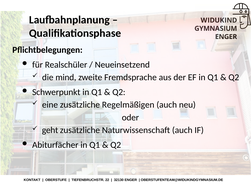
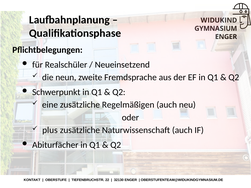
mind: mind -> neun
geht: geht -> plus
